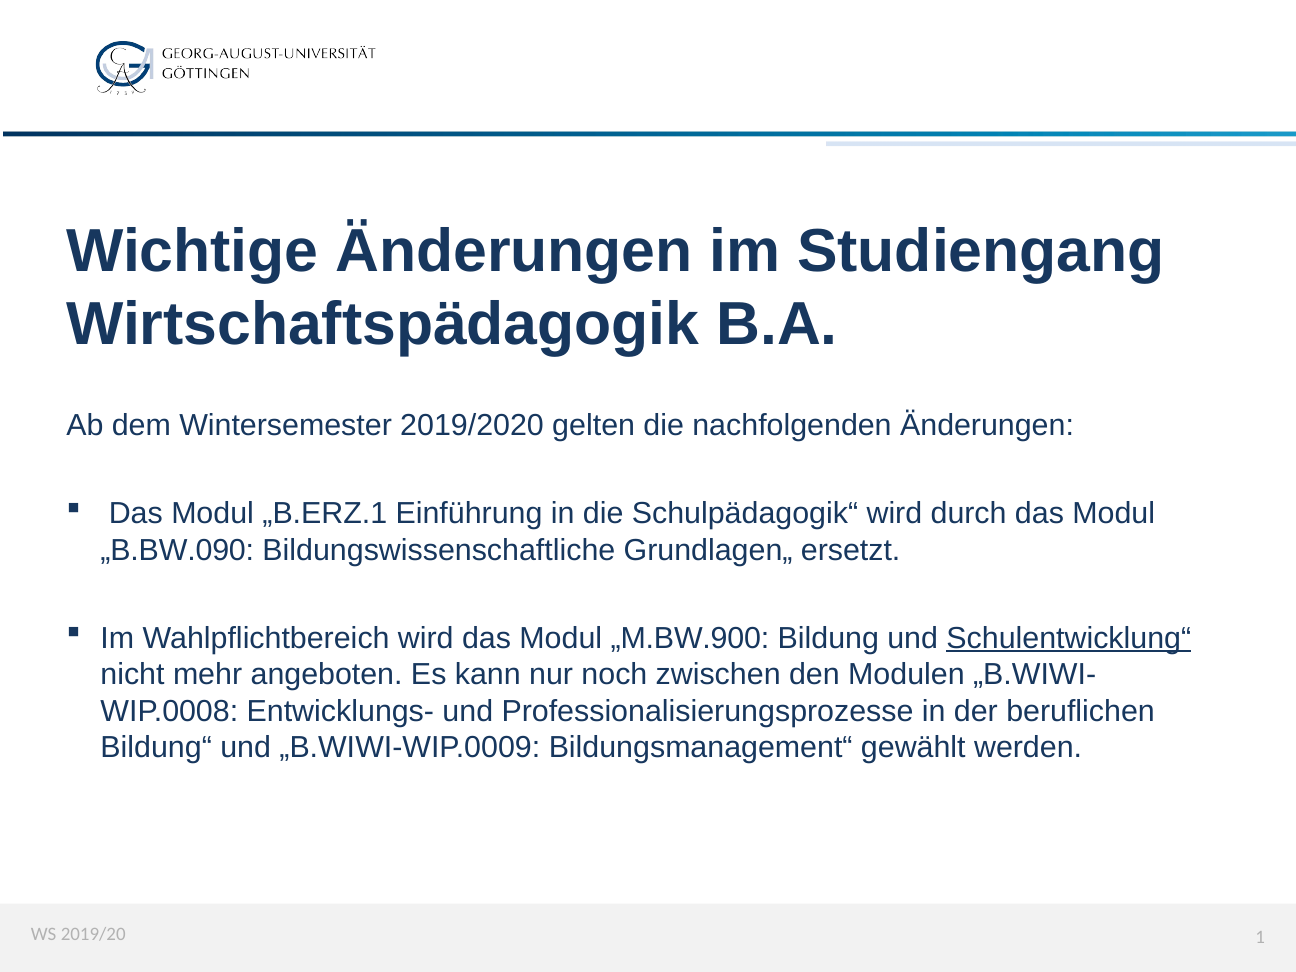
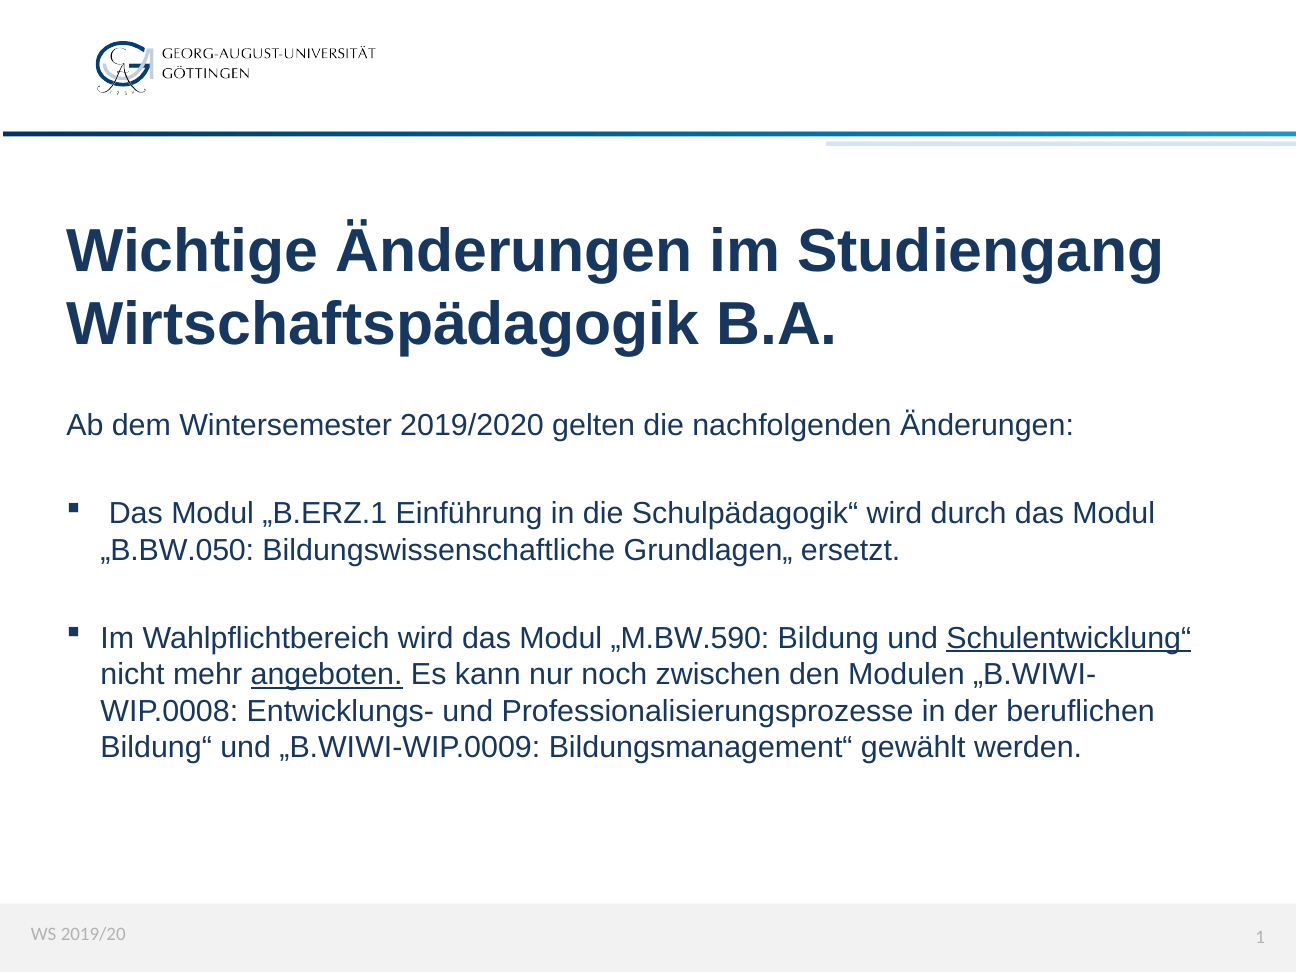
„B.BW.090: „B.BW.090 -> „B.BW.050
„M.BW.900: „M.BW.900 -> „M.BW.590
angeboten underline: none -> present
